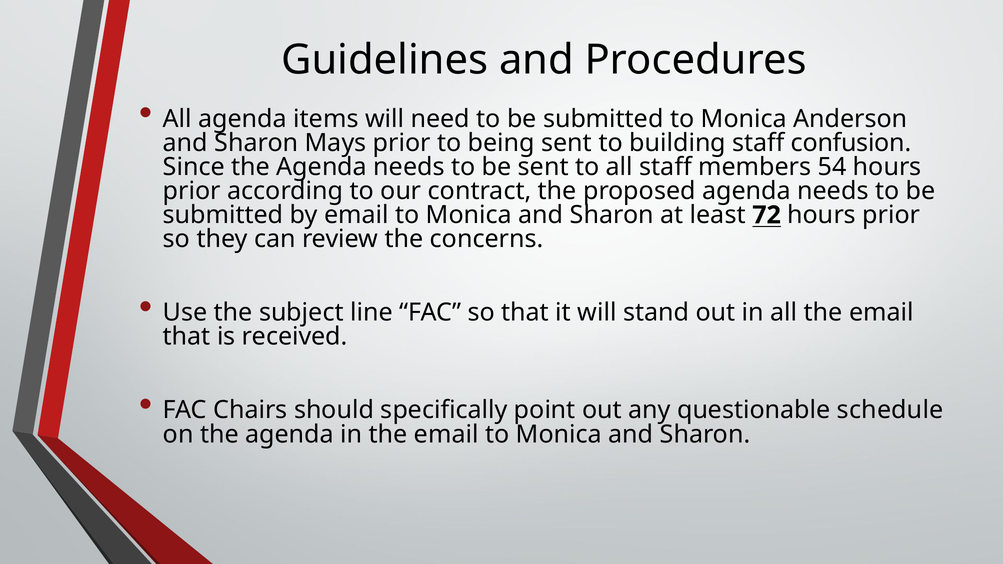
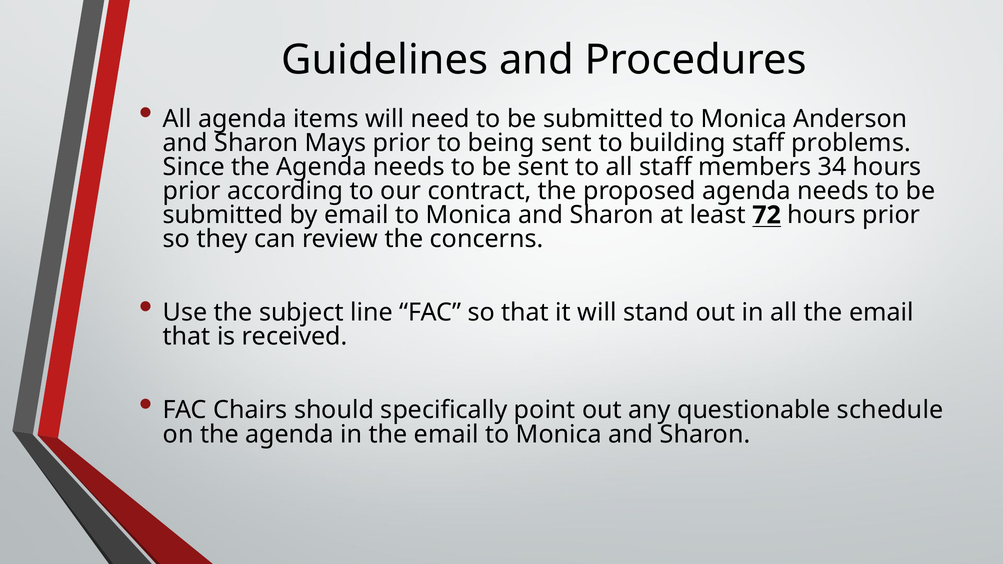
confusion: confusion -> problems
54: 54 -> 34
